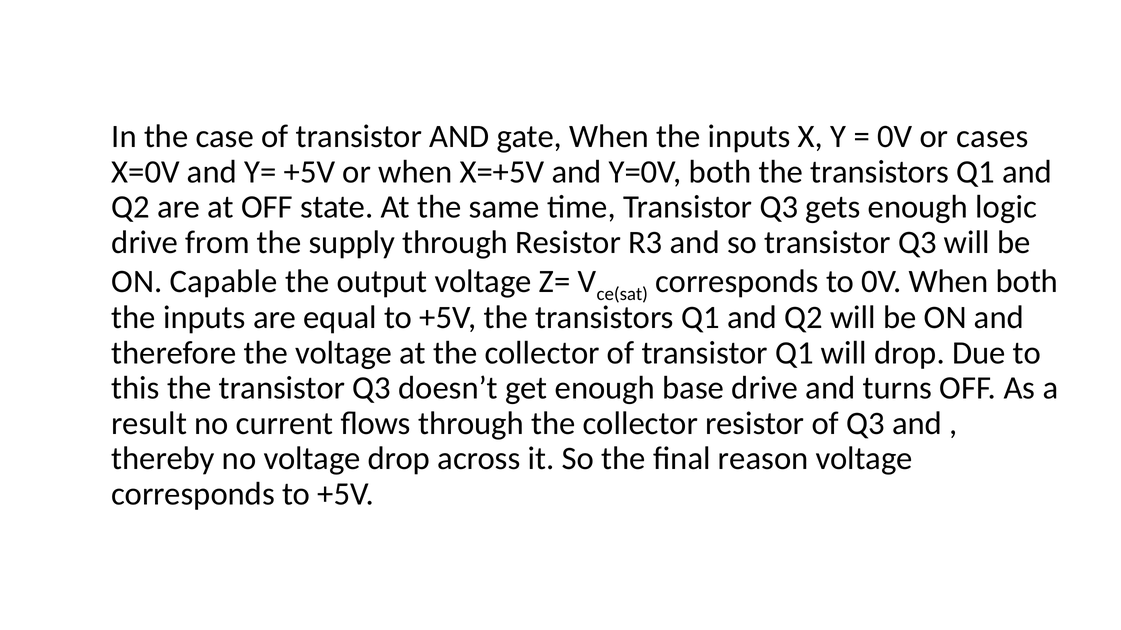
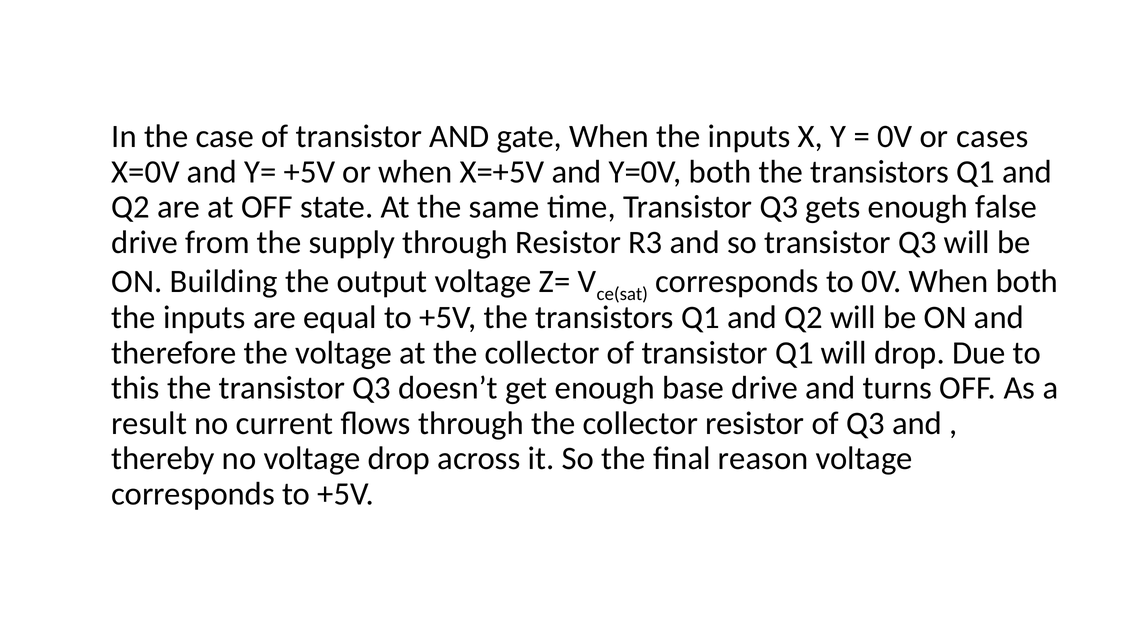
logic: logic -> false
Capable: Capable -> Building
